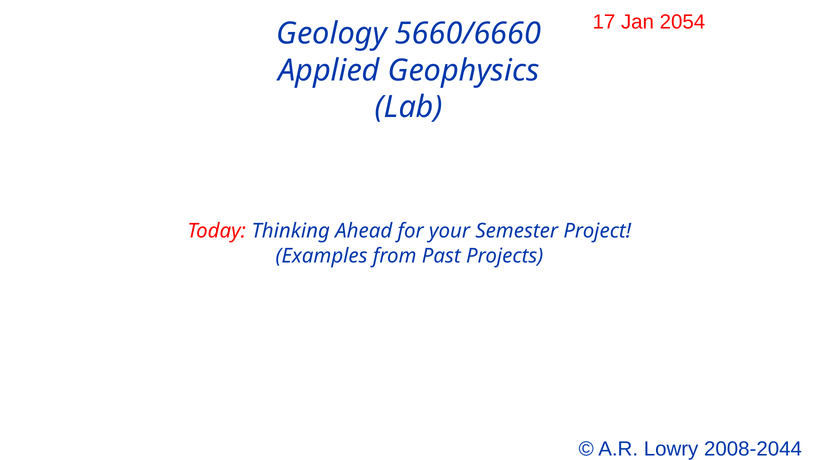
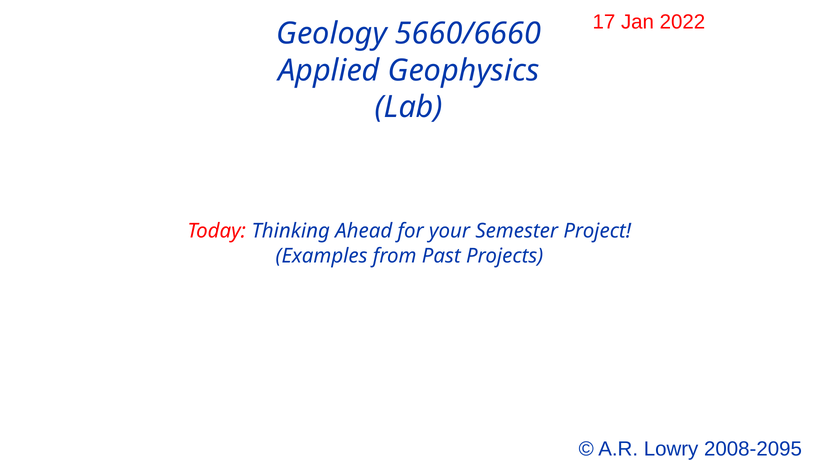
2054: 2054 -> 2022
2008-2044: 2008-2044 -> 2008-2095
